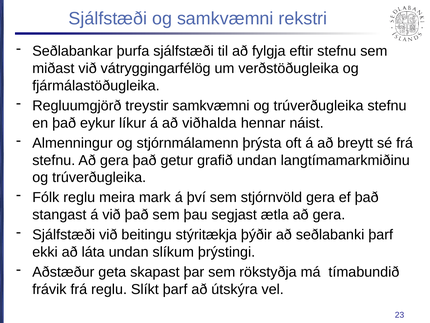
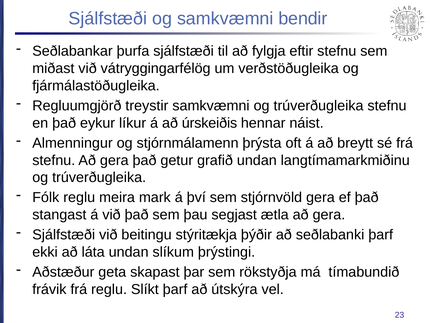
rekstri: rekstri -> bendir
viðhalda: viðhalda -> úrskeiðis
